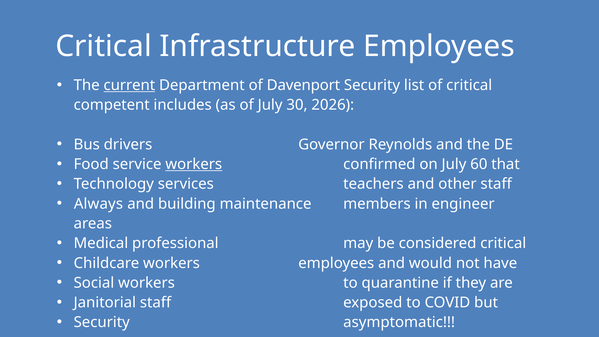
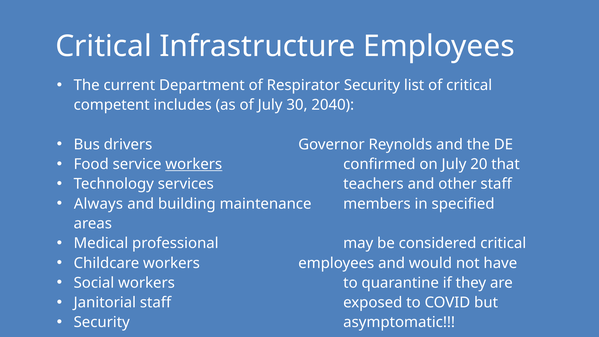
current underline: present -> none
Davenport: Davenport -> Respirator
2026: 2026 -> 2040
60: 60 -> 20
engineer: engineer -> specified
